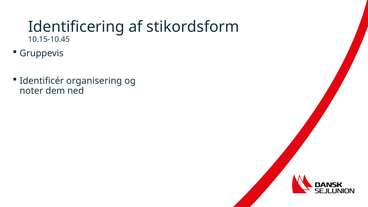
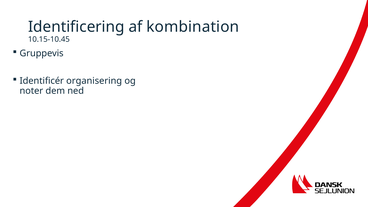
stikordsform: stikordsform -> kombination
